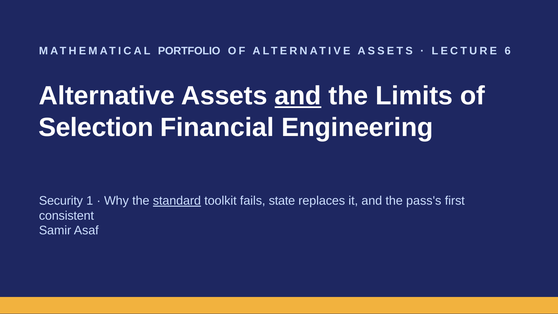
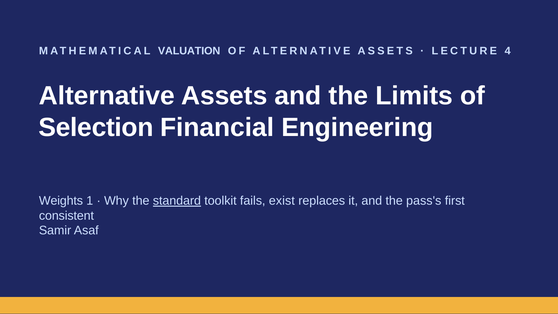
PORTFOLIO: PORTFOLIO -> VALUATION
6: 6 -> 4
and at (298, 96) underline: present -> none
Security: Security -> Weights
state: state -> exist
